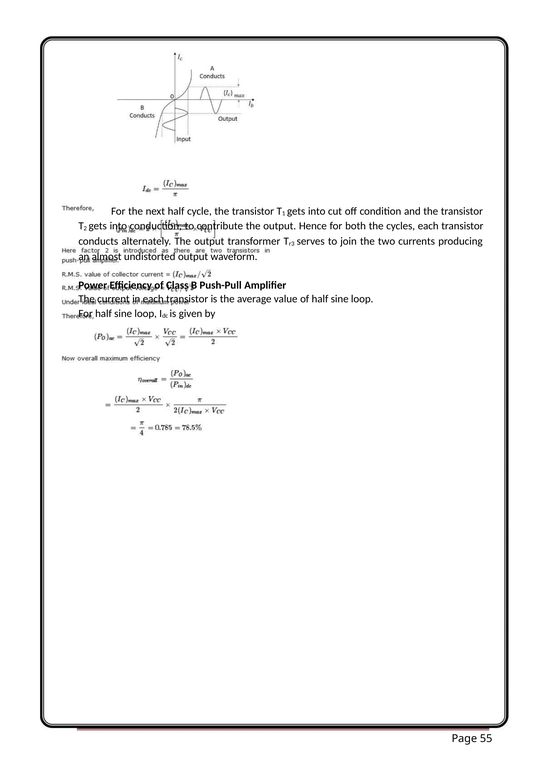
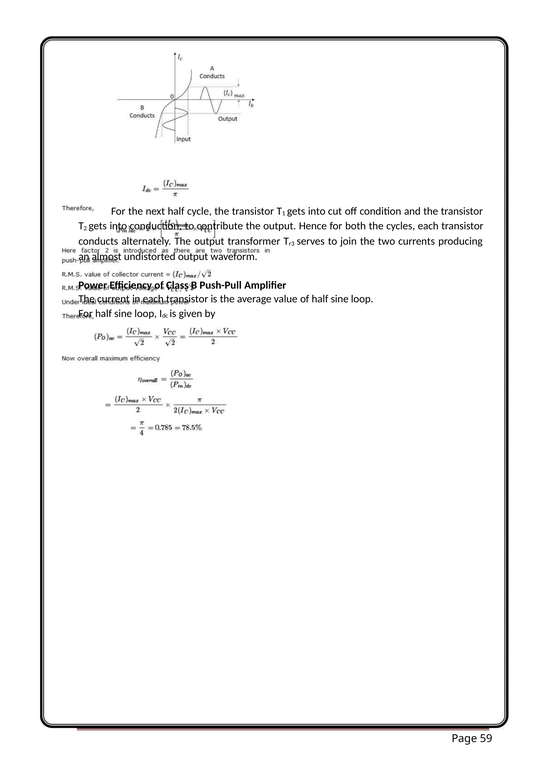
55: 55 -> 59
